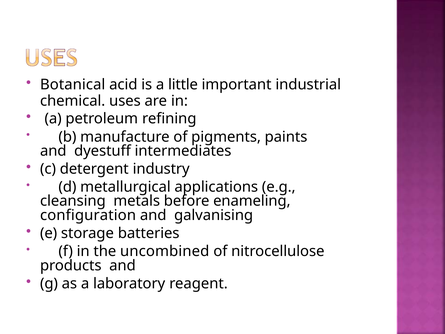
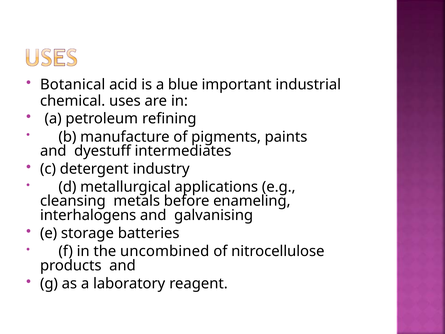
little: little -> blue
configuration: configuration -> interhalogens
